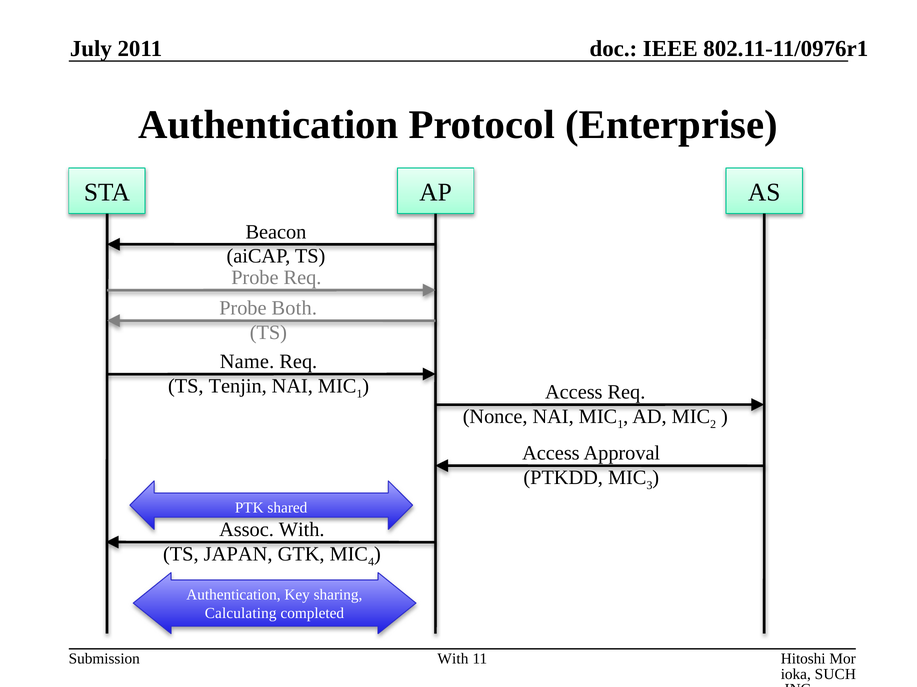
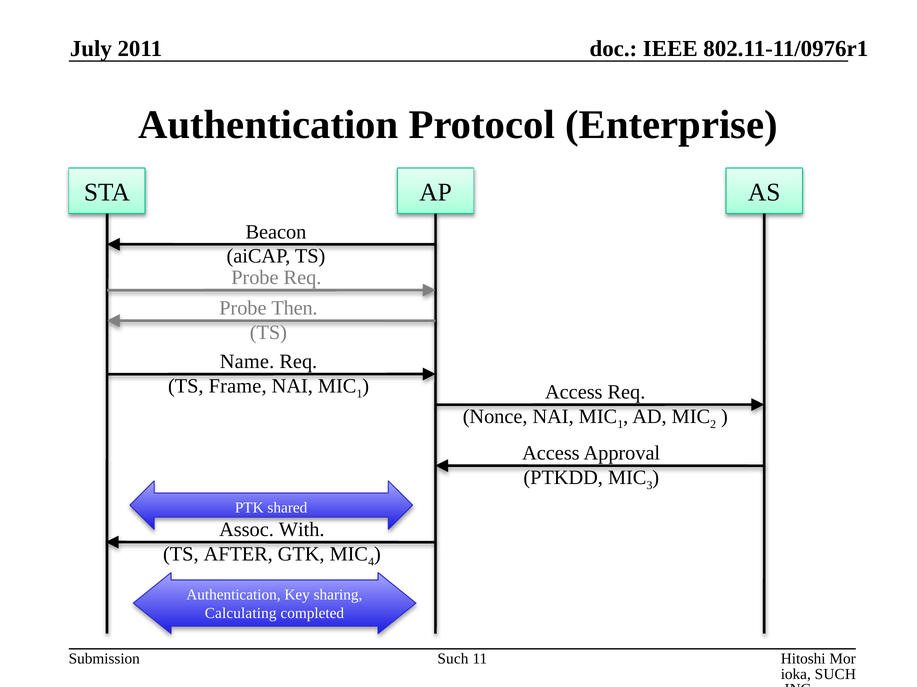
Both: Both -> Then
Tenjin: Tenjin -> Frame
JAPAN: JAPAN -> AFTER
With at (453, 660): With -> Such
